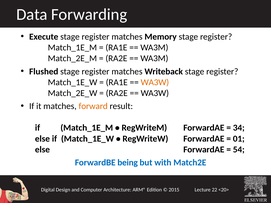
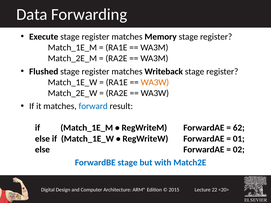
forward colour: orange -> blue
34: 34 -> 62
54: 54 -> 02
ForwardBE being: being -> stage
